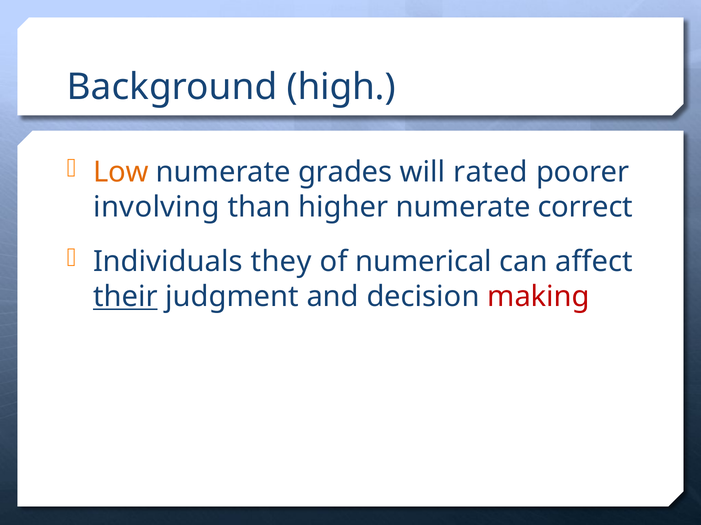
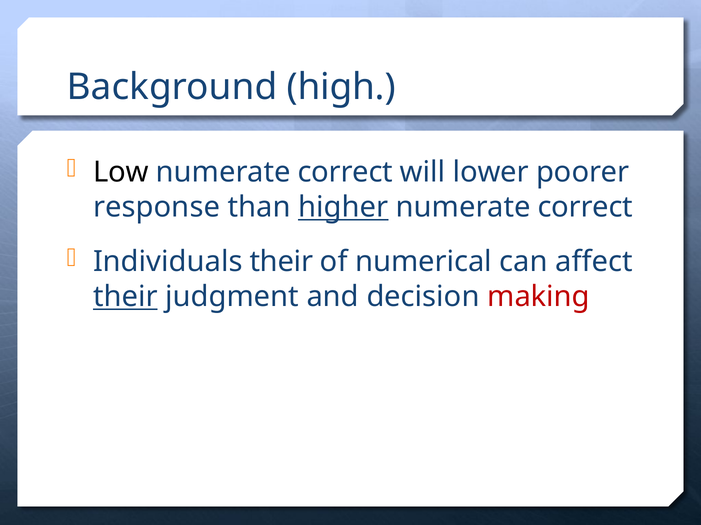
Low colour: orange -> black
grades at (345, 173): grades -> correct
rated: rated -> lower
involving: involving -> response
higher underline: none -> present
Individuals they: they -> their
